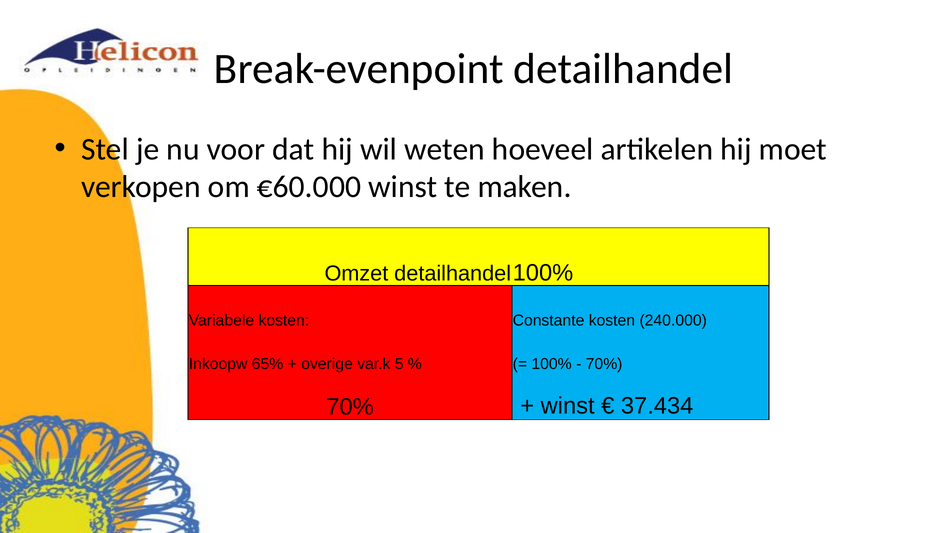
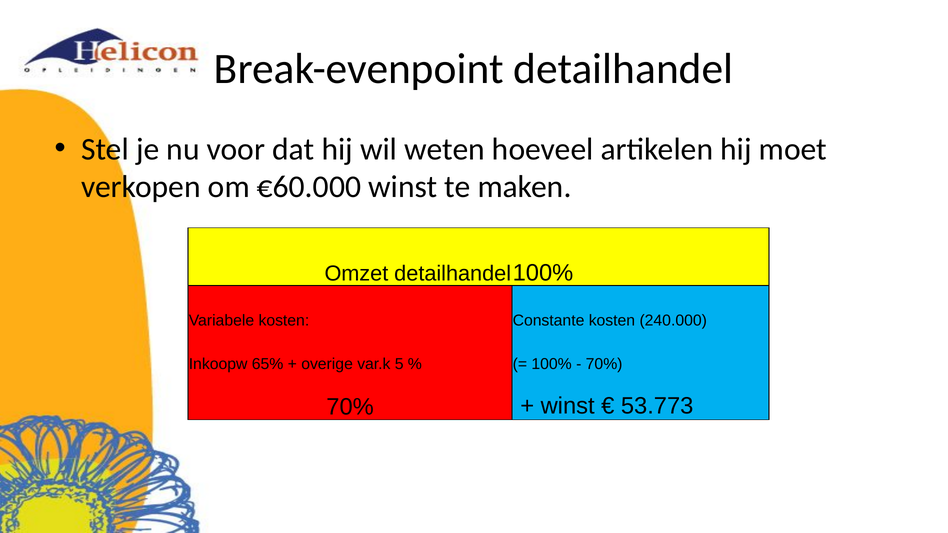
37.434: 37.434 -> 53.773
